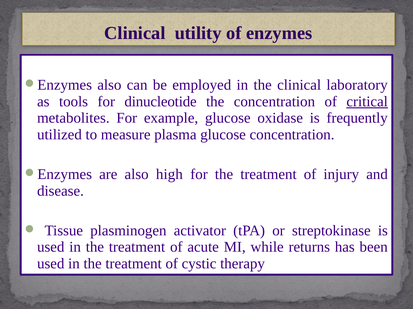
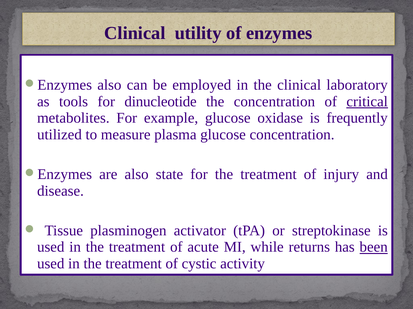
high: high -> state
been underline: none -> present
therapy: therapy -> activity
